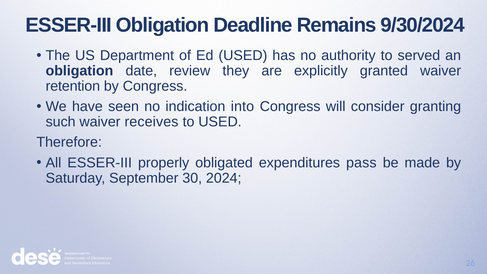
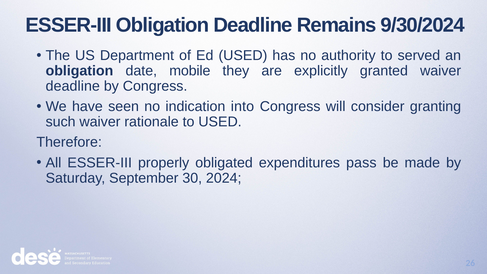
review: review -> mobile
retention at (73, 86): retention -> deadline
receives: receives -> rationale
